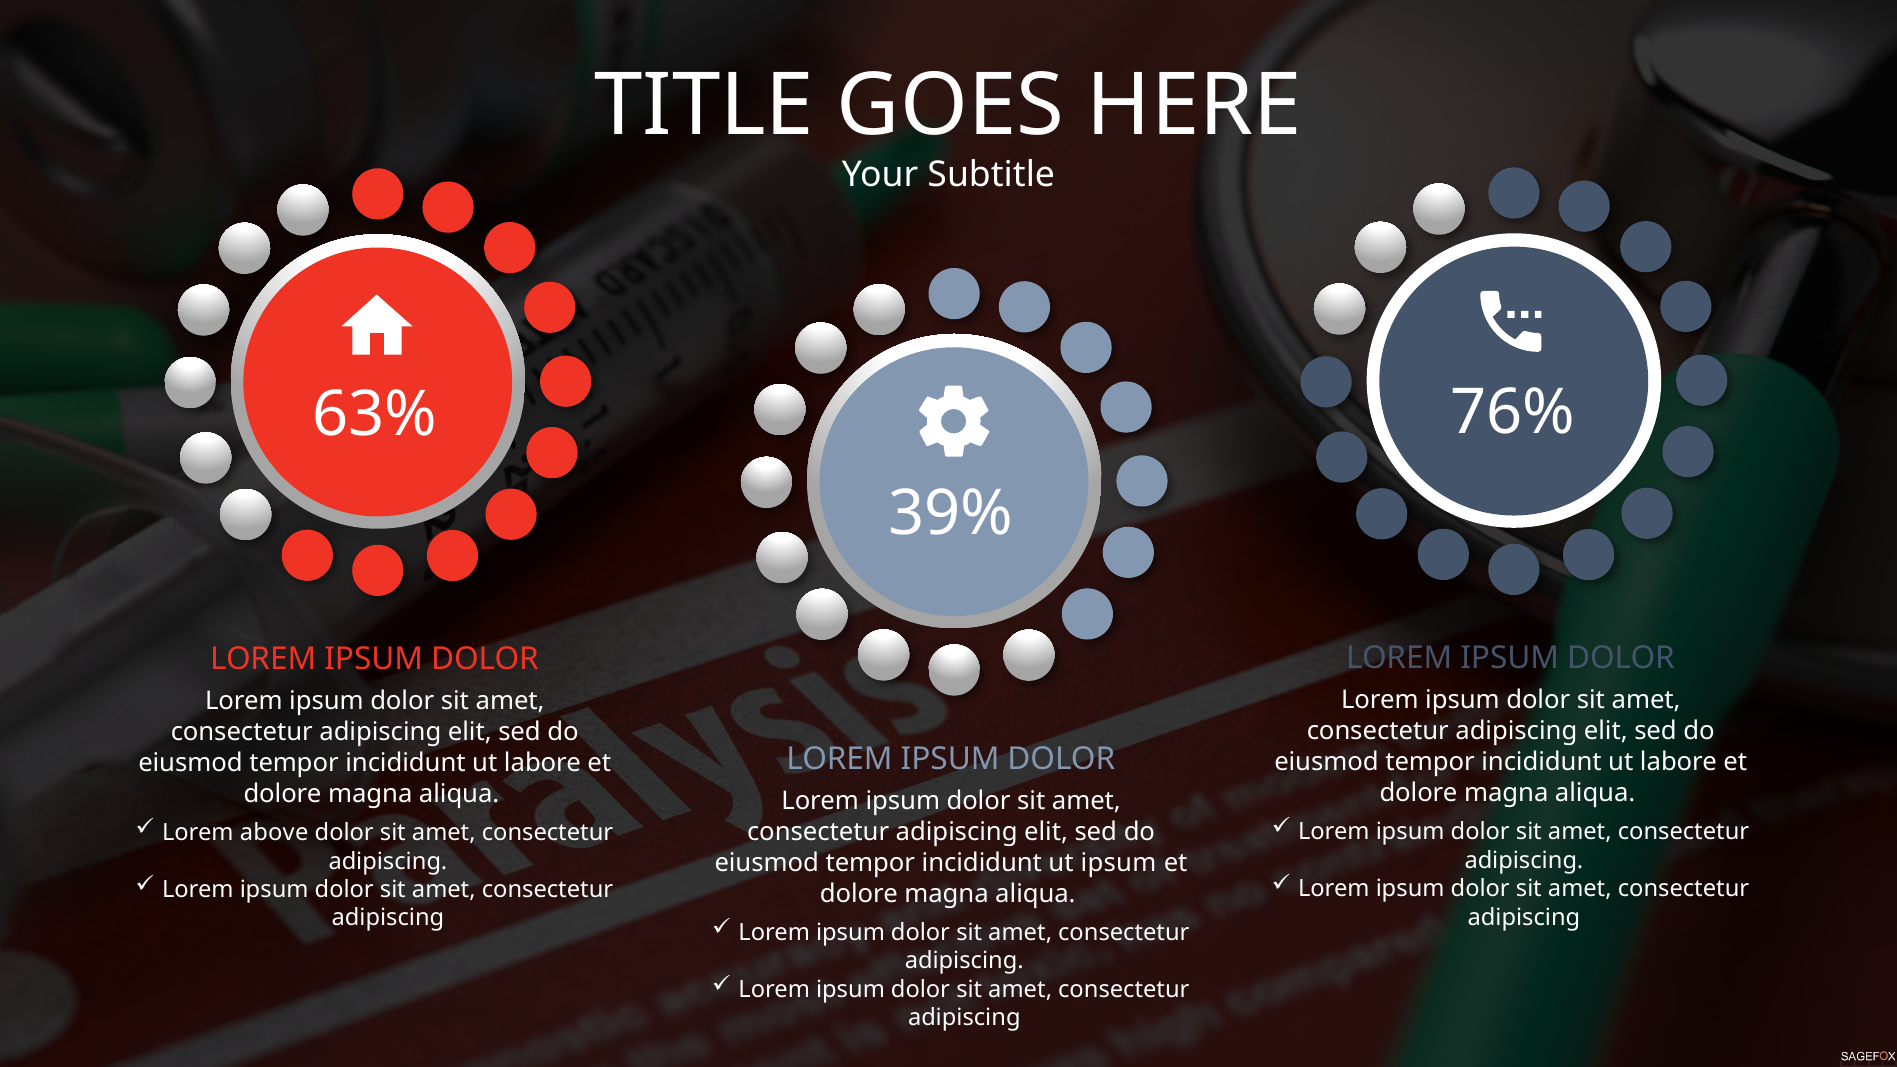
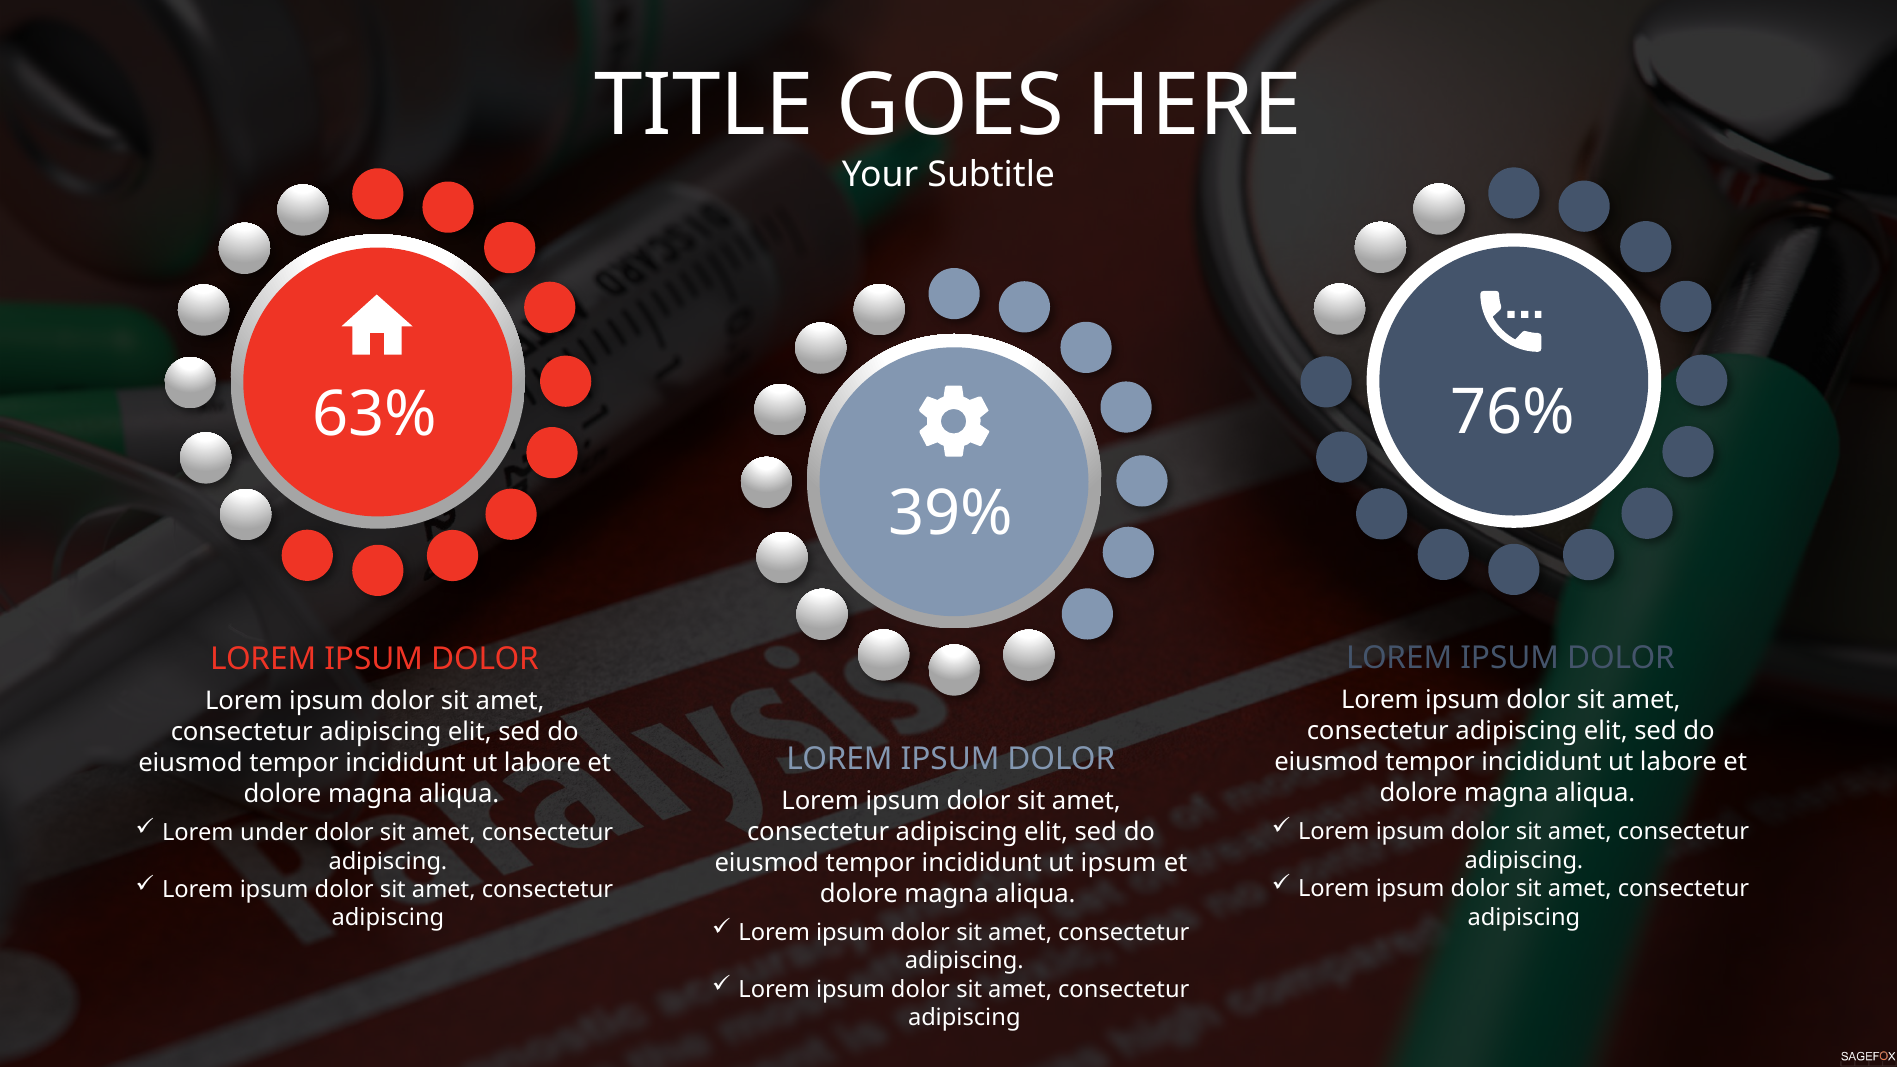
above: above -> under
